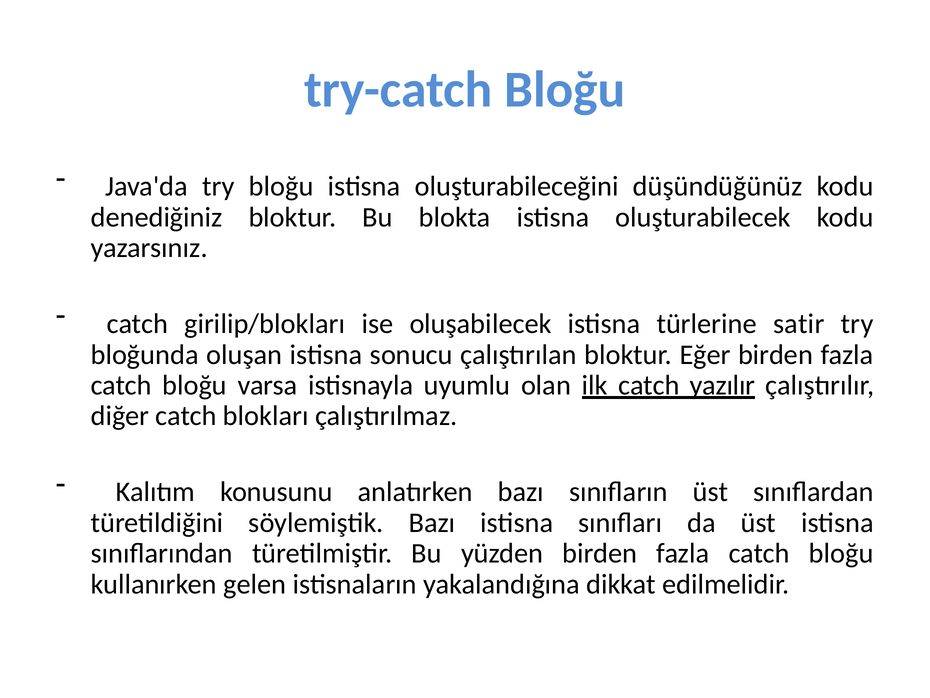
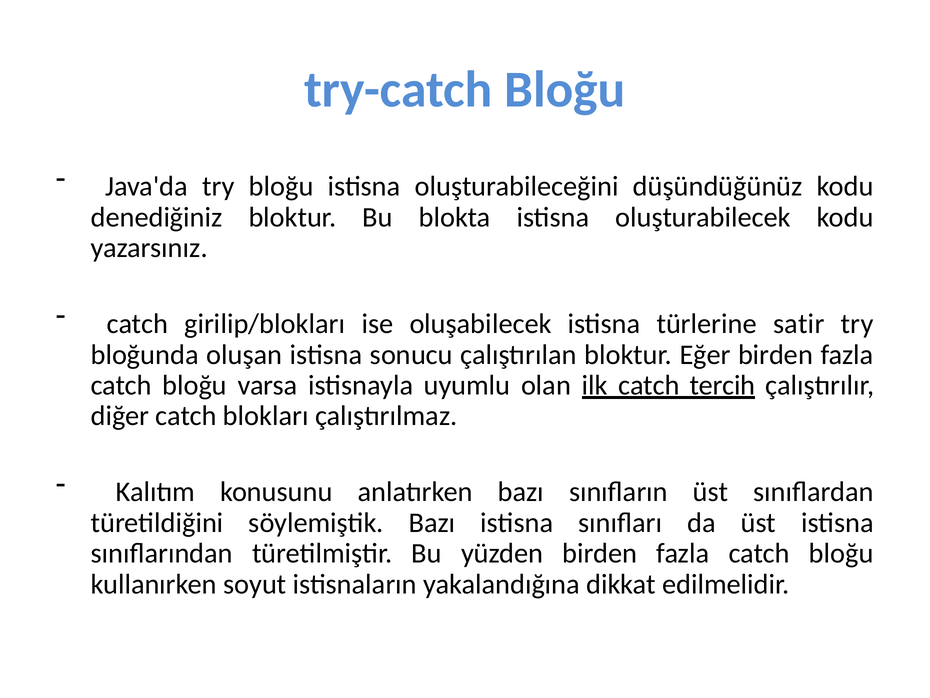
yazılır: yazılır -> tercih
gelen: gelen -> soyut
